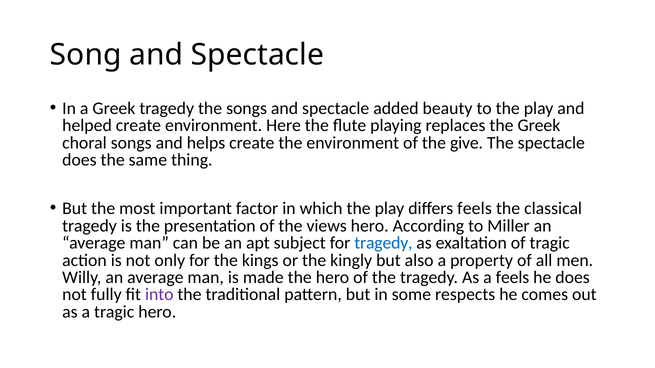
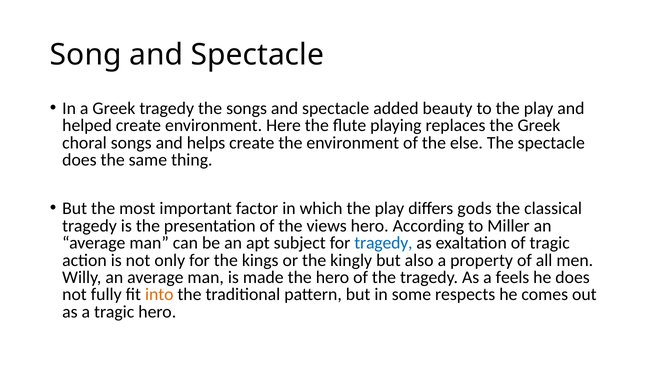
give: give -> else
differs feels: feels -> gods
into colour: purple -> orange
